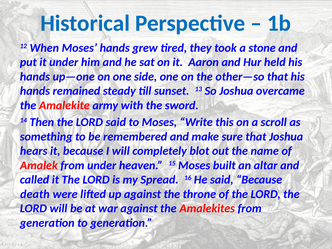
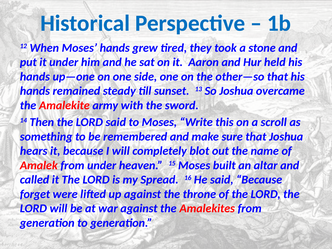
death: death -> forget
